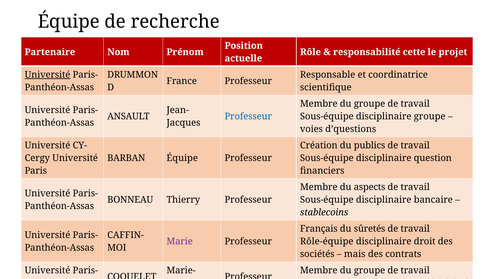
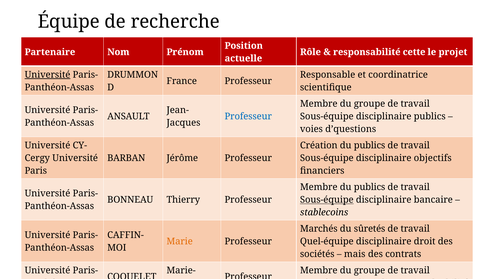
disciplinaire groupe: groupe -> publics
BARBAN Équipe: Équipe -> Jérôme
question: question -> objectifs
Membre du aspects: aspects -> publics
Sous-équipe at (327, 199) underline: none -> present
Français: Français -> Marchés
Marie colour: purple -> orange
Rôle-équipe: Rôle-équipe -> Quel-équipe
